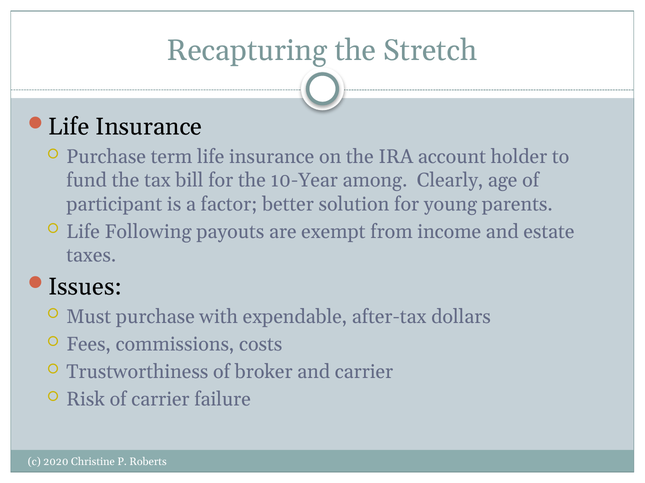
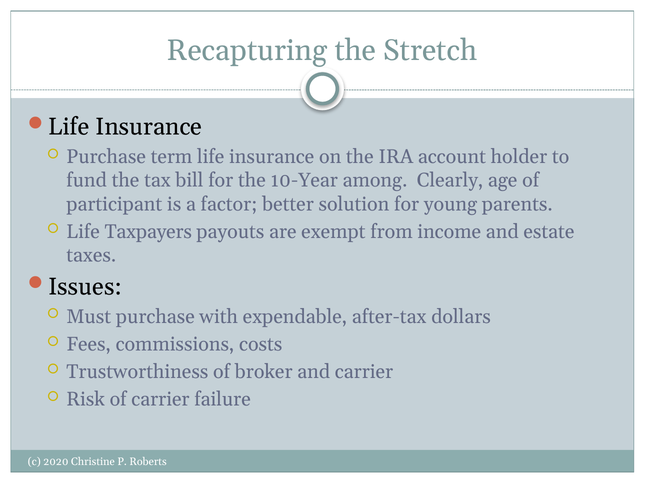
Following: Following -> Taxpayers
